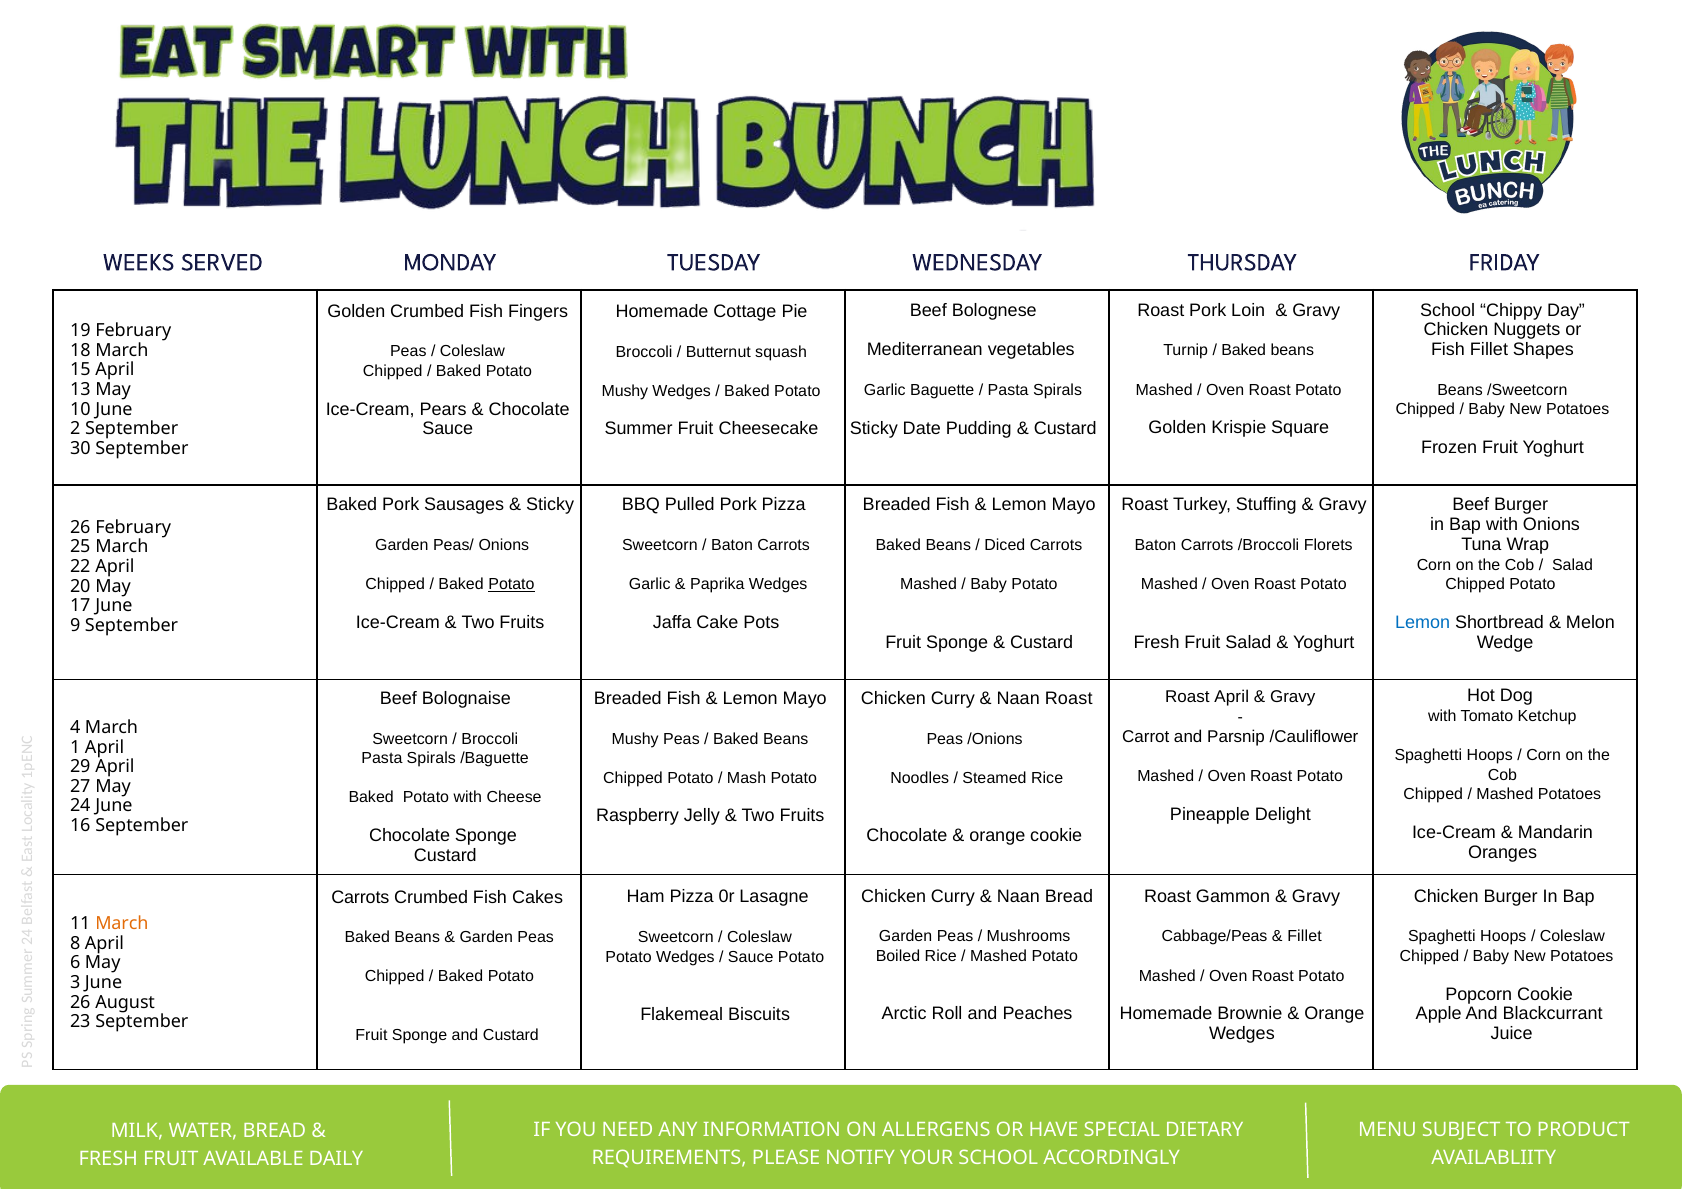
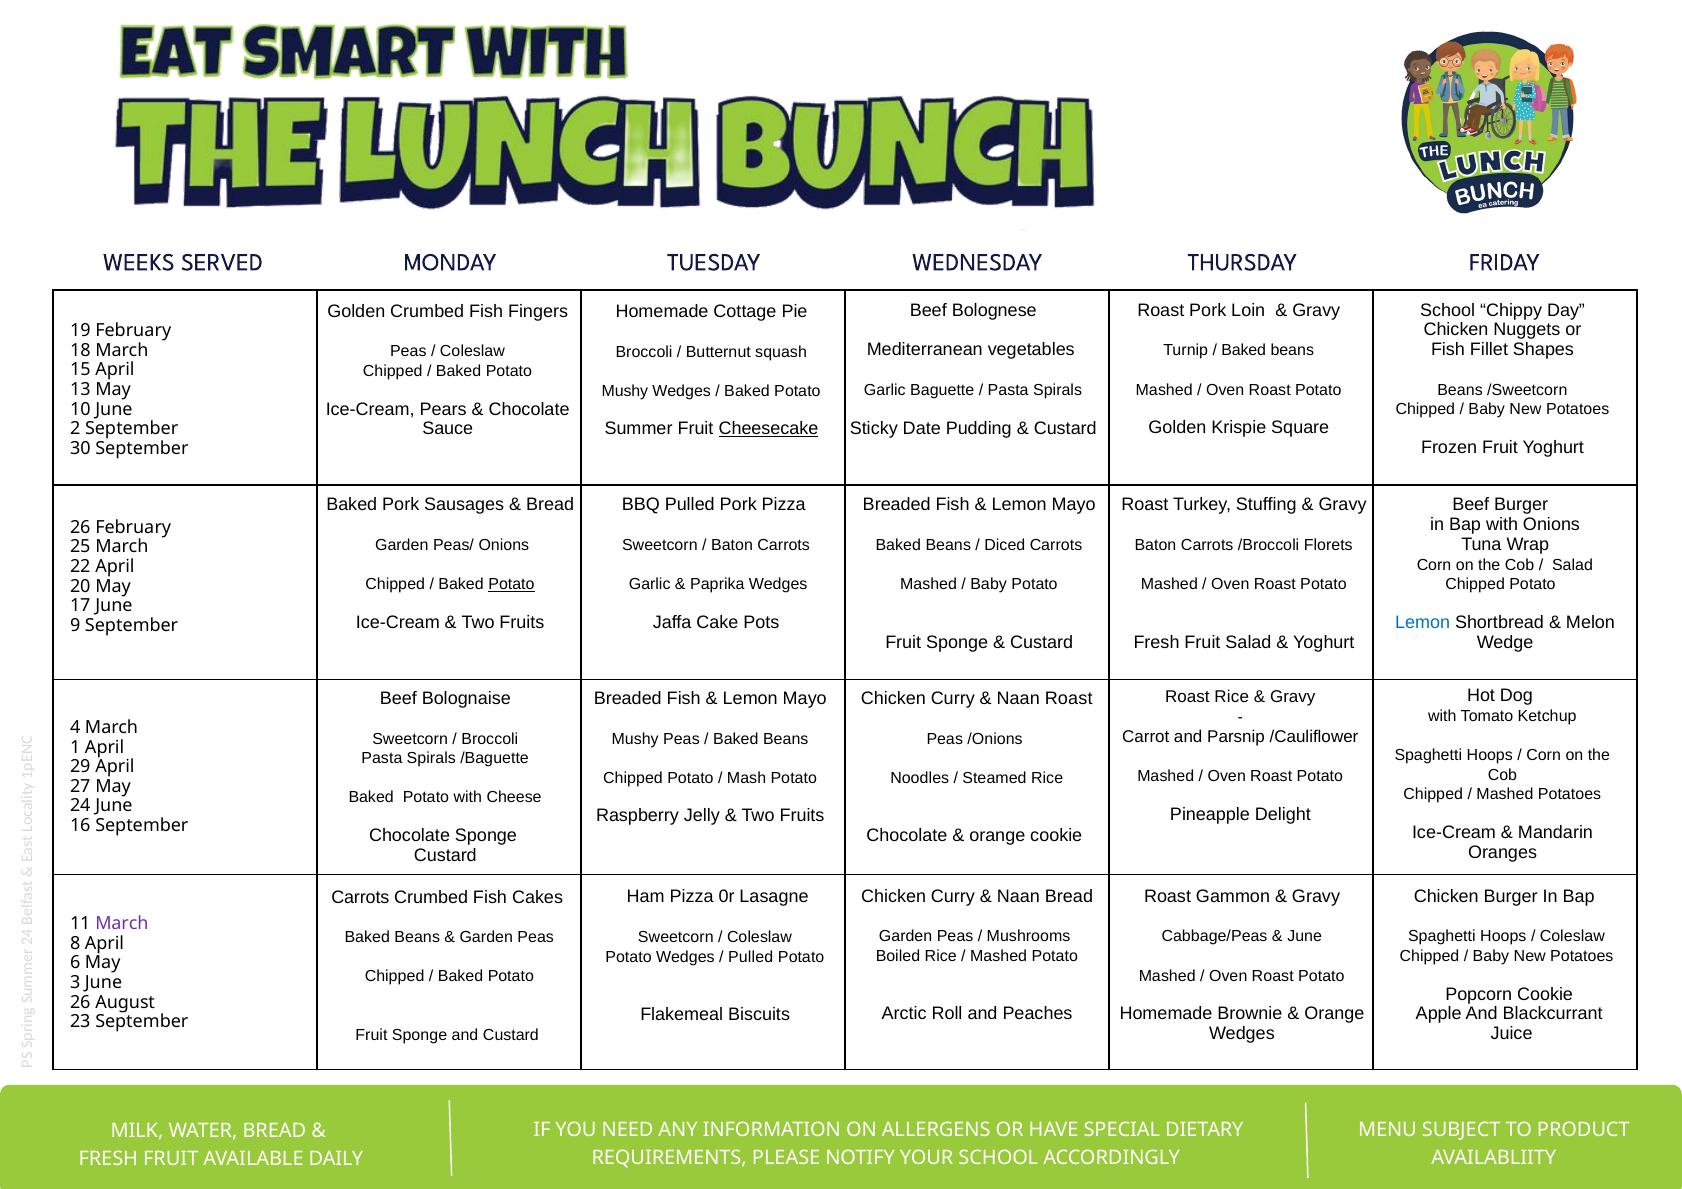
Cheesecake underline: none -> present
Sticky at (550, 505): Sticky -> Bread
Roast April: April -> Rice
March at (122, 923) colour: orange -> purple
Fillet at (1305, 936): Fillet -> June
Sauce at (751, 957): Sauce -> Pulled
